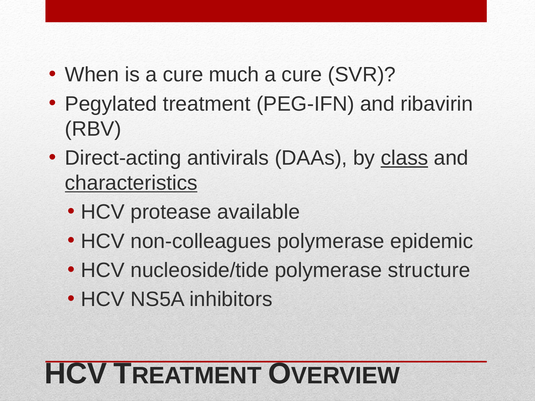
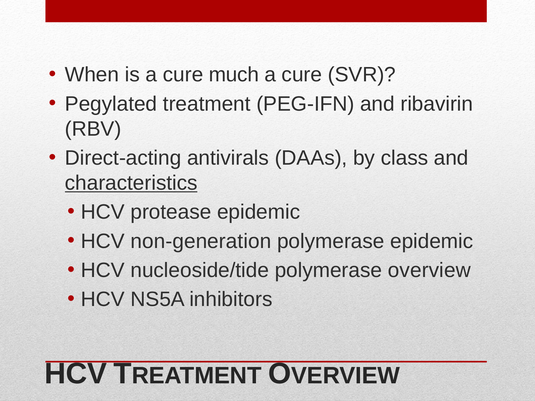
class underline: present -> none
protease available: available -> epidemic
non-colleagues: non-colleagues -> non-generation
structure: structure -> overview
